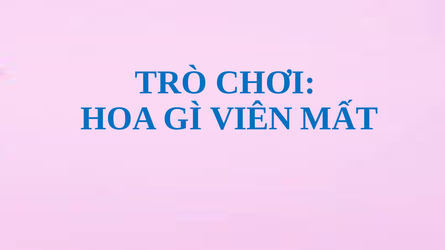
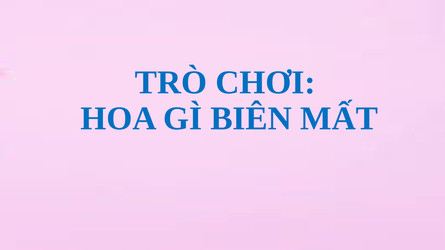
VIÊN: VIÊN -> BIÊN
